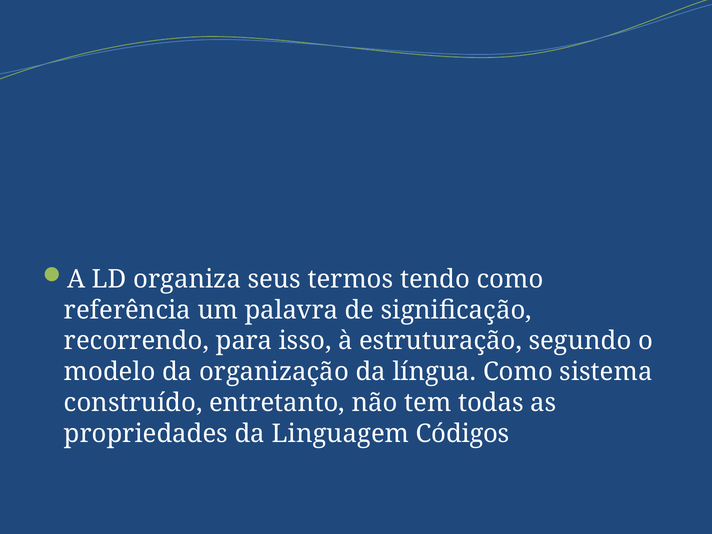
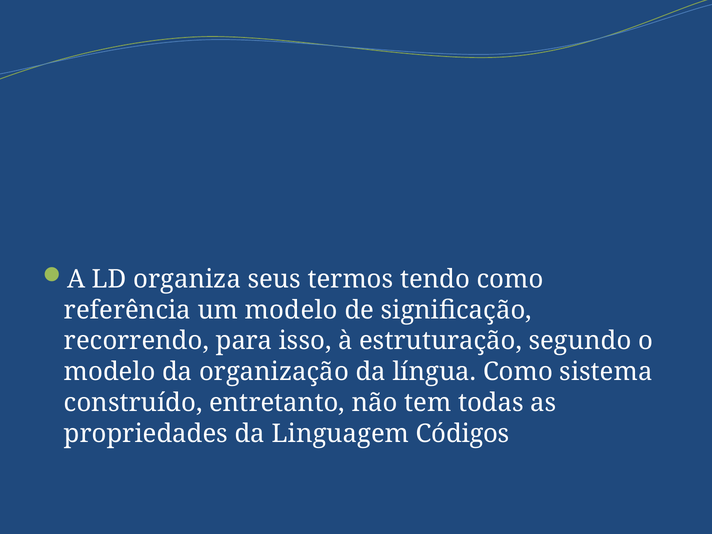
um palavra: palavra -> modelo
